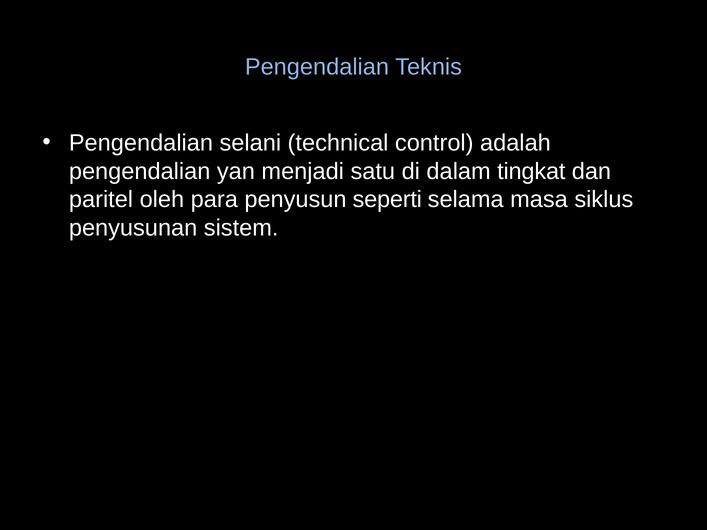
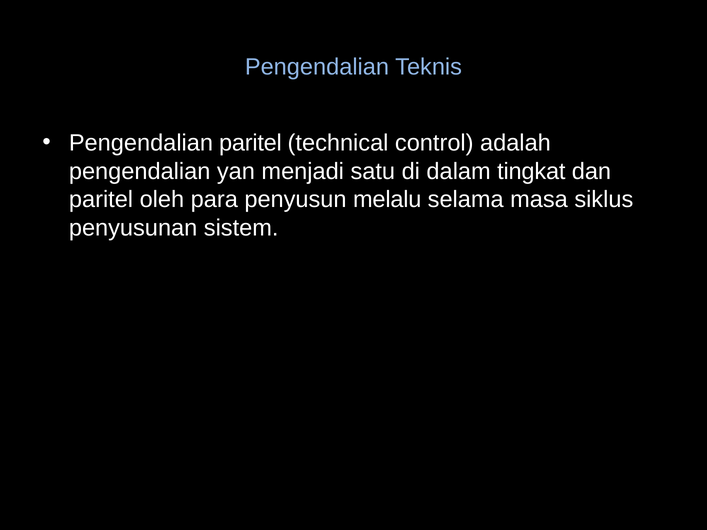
Pengendalian selani: selani -> paritel
seperti: seperti -> melalu
